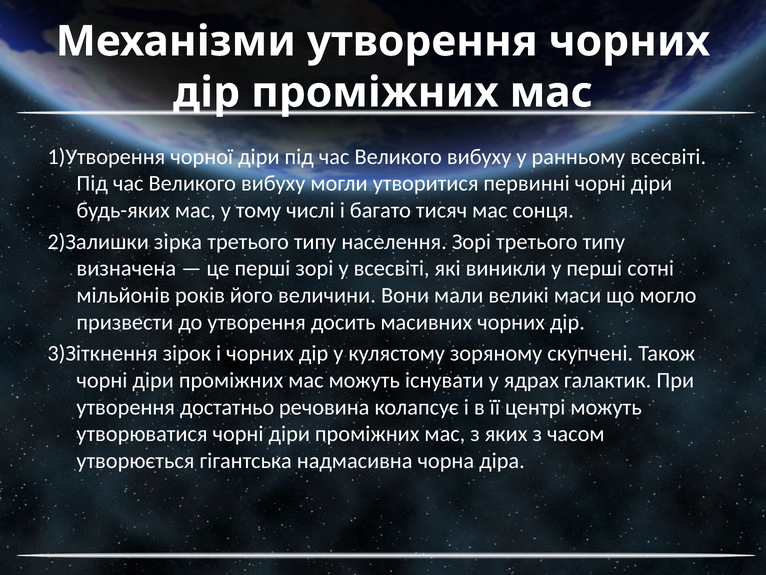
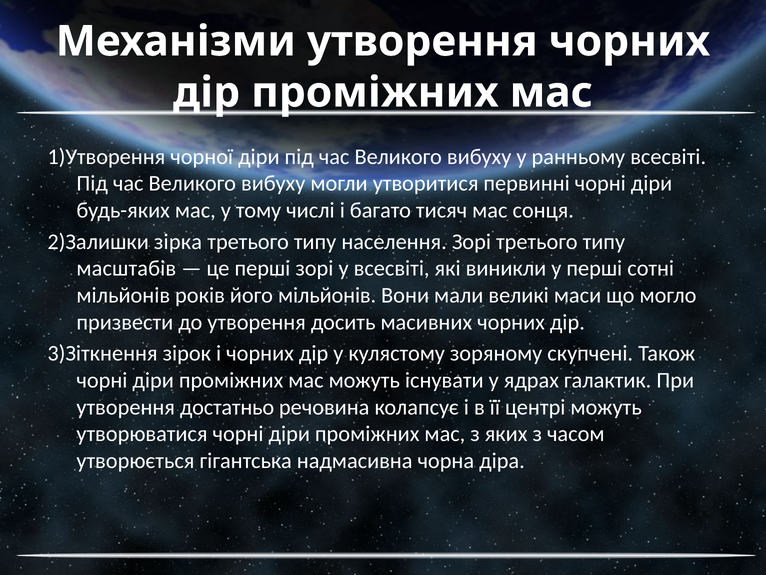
визначена: визначена -> масштабів
його величини: величини -> мільйонів
